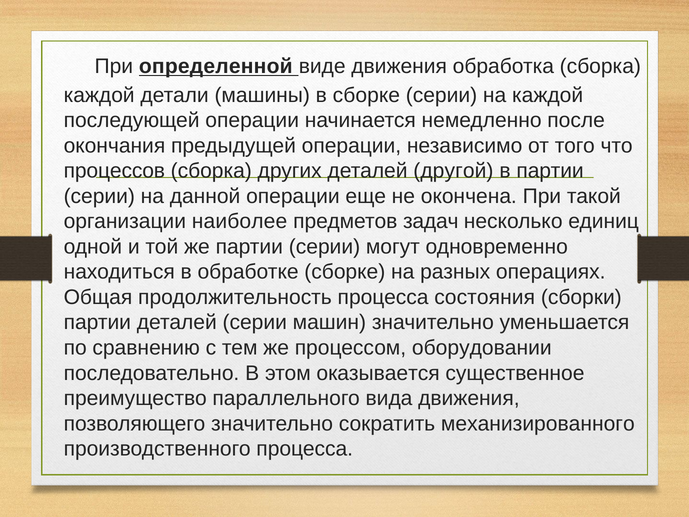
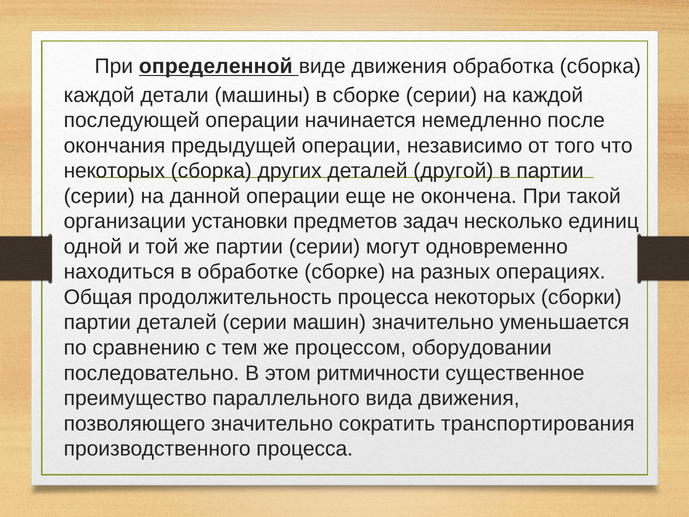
процессов at (114, 171): процессов -> некоторых
наиболее: наиболее -> установки
процесса состояния: состояния -> некоторых
оказывается: оказывается -> ритмичности
механизированного: механизированного -> транспортирования
